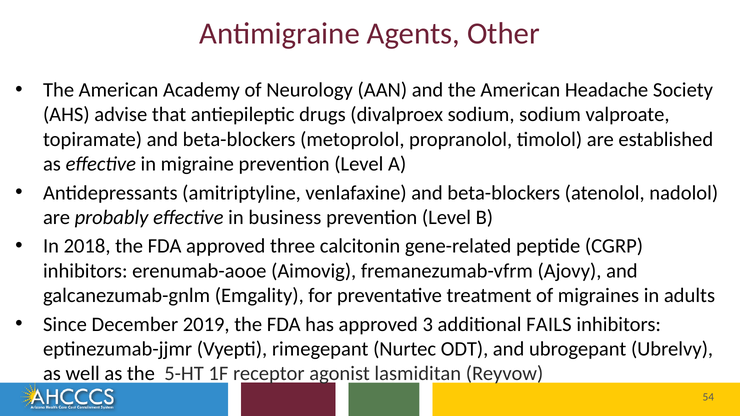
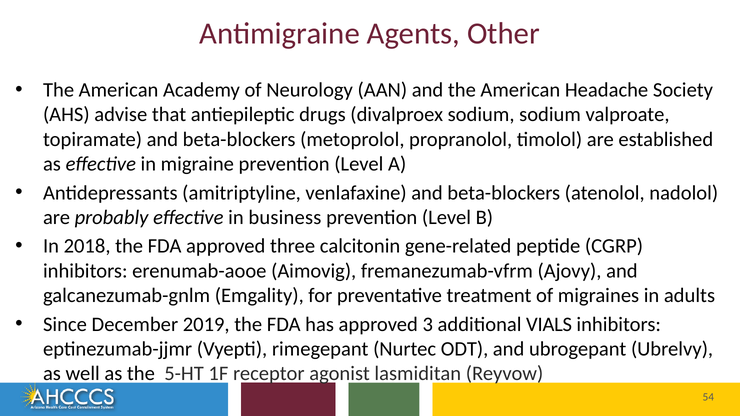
FAILS: FAILS -> VIALS
